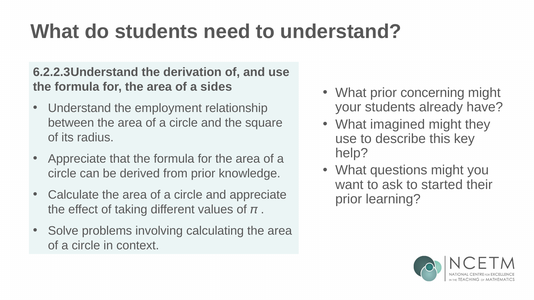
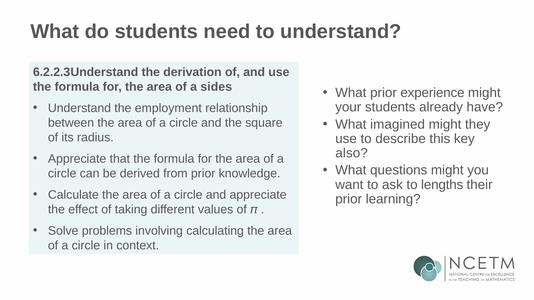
concerning: concerning -> experience
help: help -> also
started: started -> lengths
